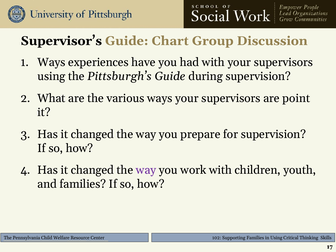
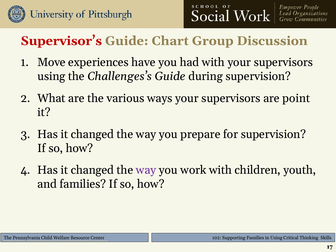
Supervisor’s colour: black -> red
Ways at (51, 62): Ways -> Move
Pittsburgh’s: Pittsburgh’s -> Challenges’s
